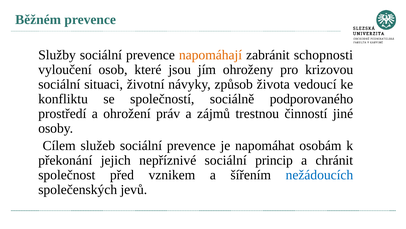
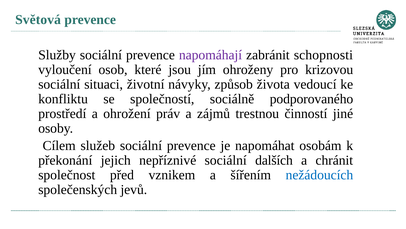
Běžném: Běžném -> Světová
napomáhají colour: orange -> purple
princip: princip -> dalších
